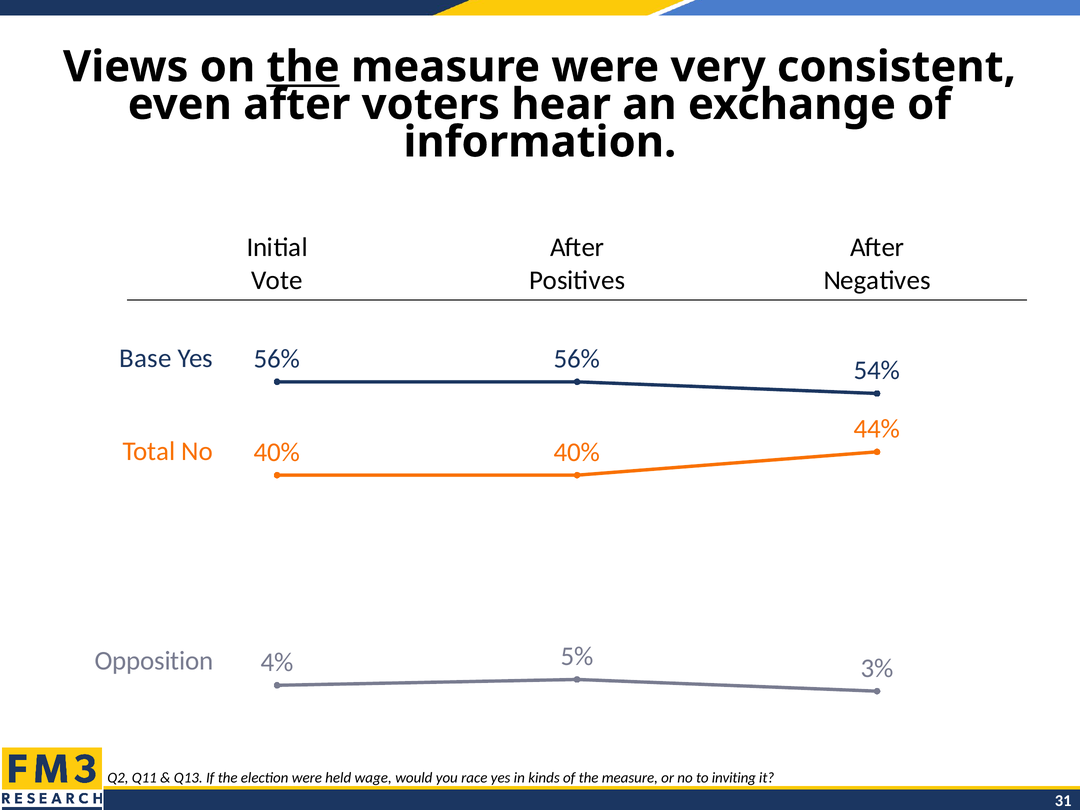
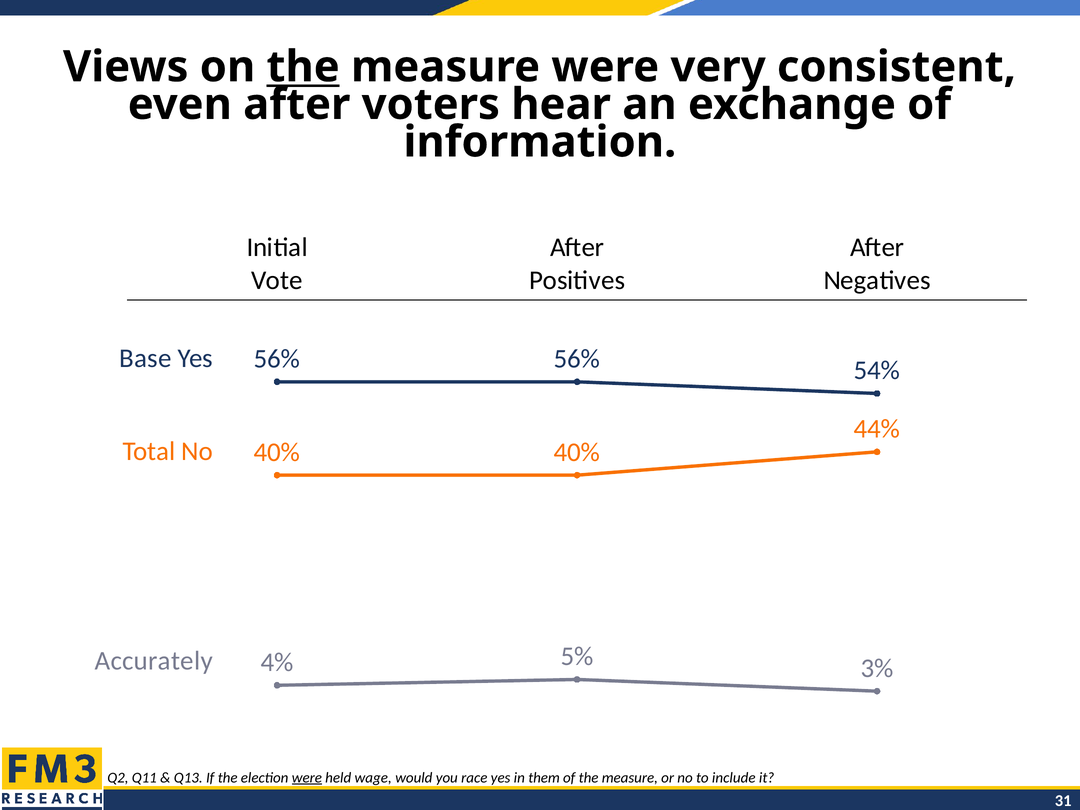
Opposition: Opposition -> Accurately
were at (307, 778) underline: none -> present
kinds: kinds -> them
inviting: inviting -> include
